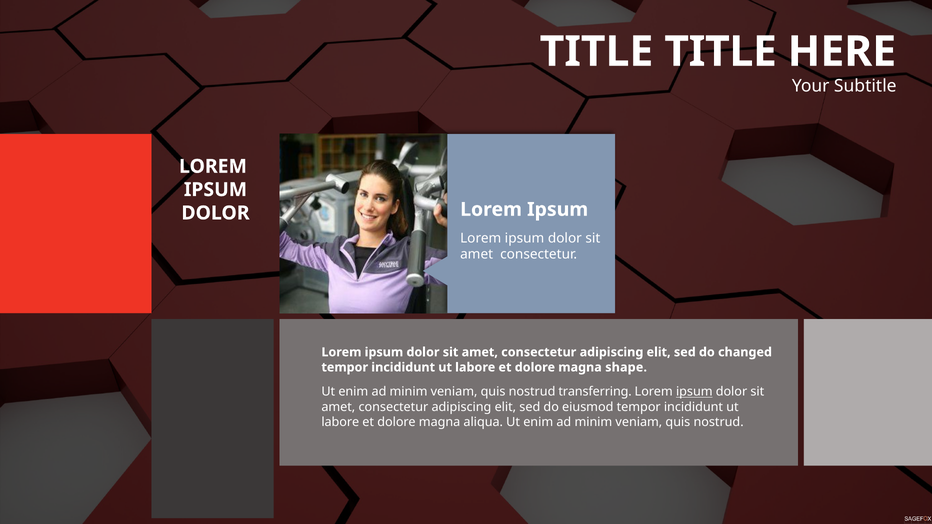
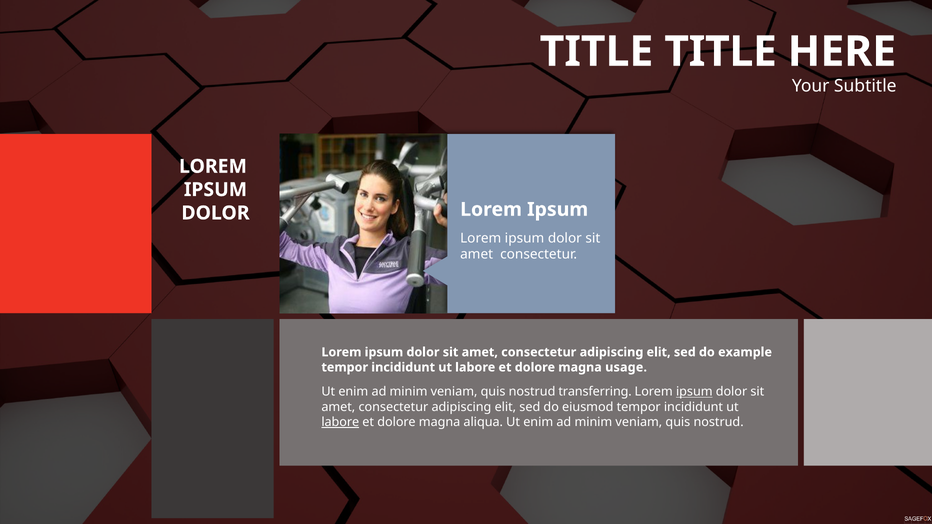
changed: changed -> example
shape: shape -> usage
labore at (340, 422) underline: none -> present
